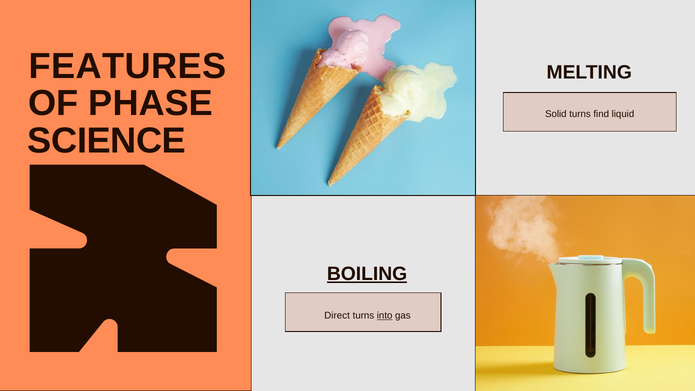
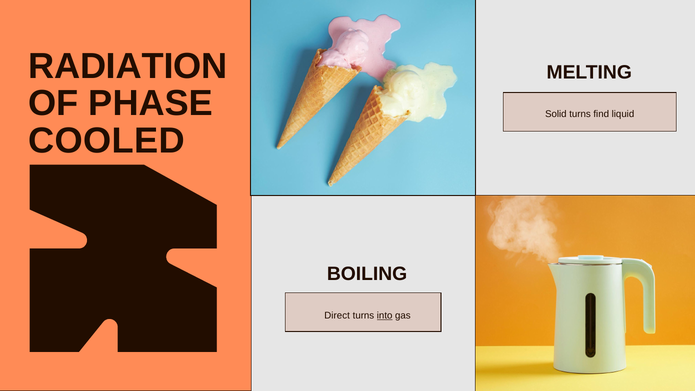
FEATURES: FEATURES -> RADIATION
SCIENCE: SCIENCE -> COOLED
BOILING underline: present -> none
